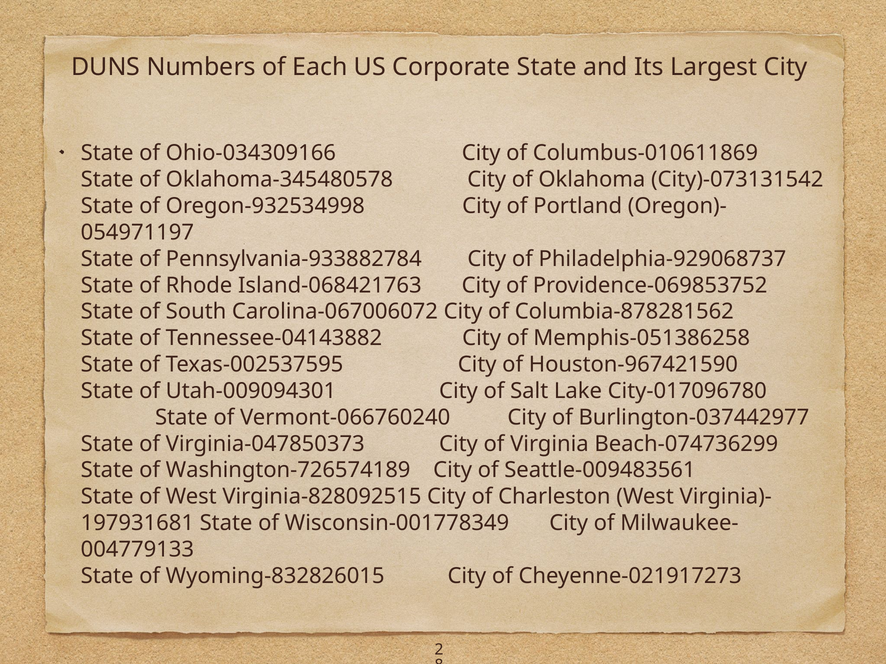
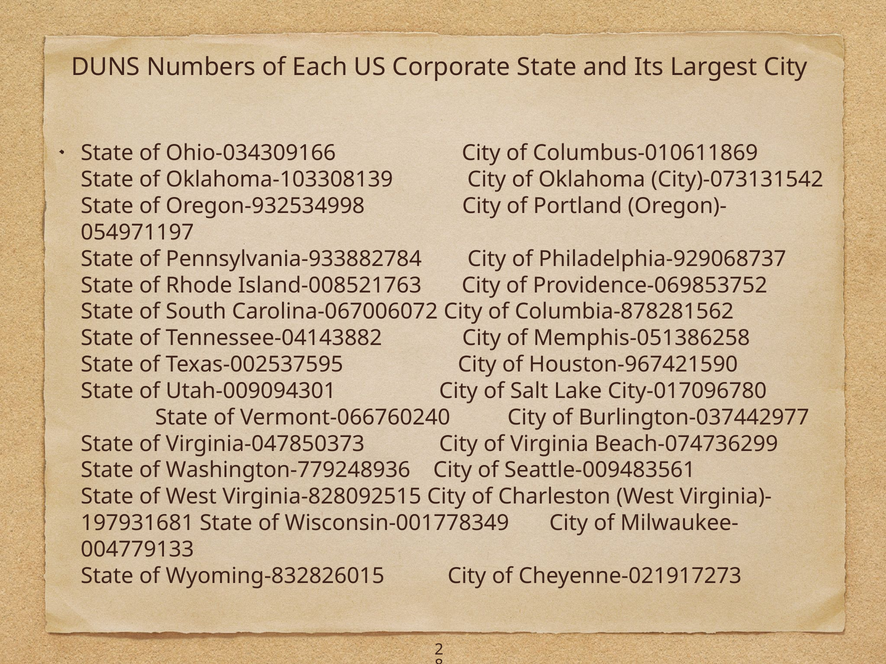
Oklahoma-345480578: Oklahoma-345480578 -> Oklahoma-103308139
Island-068421763: Island-068421763 -> Island-008521763
Washington-726574189: Washington-726574189 -> Washington-779248936
